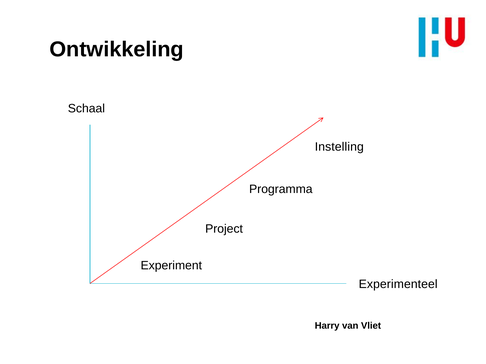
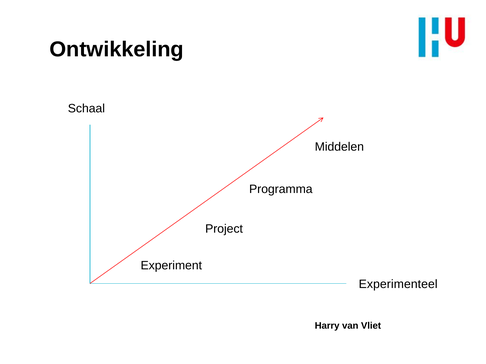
Instelling: Instelling -> Middelen
